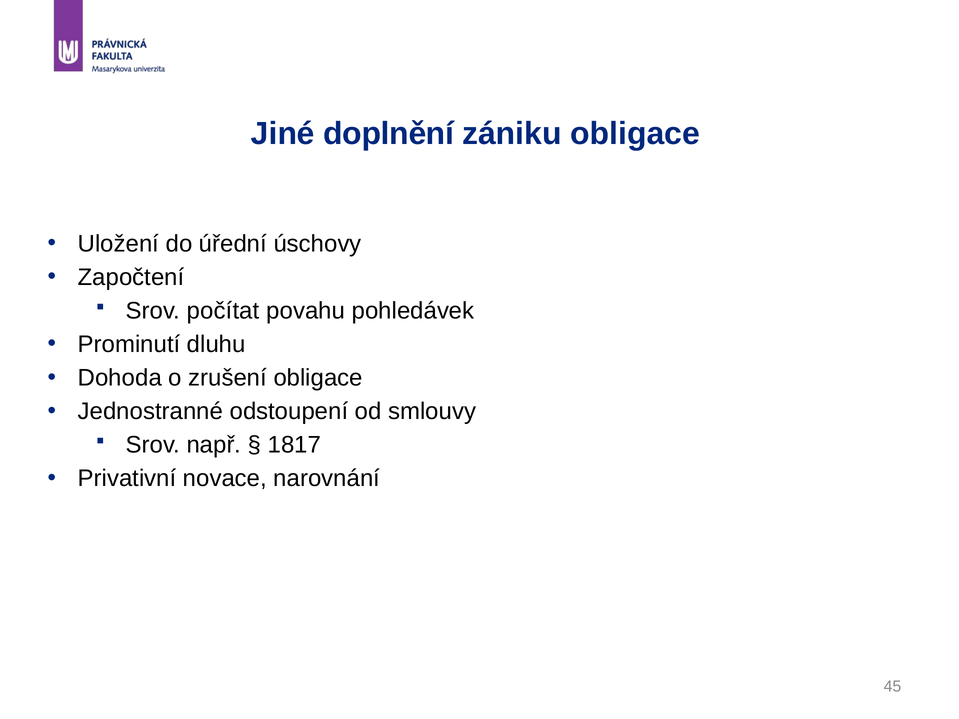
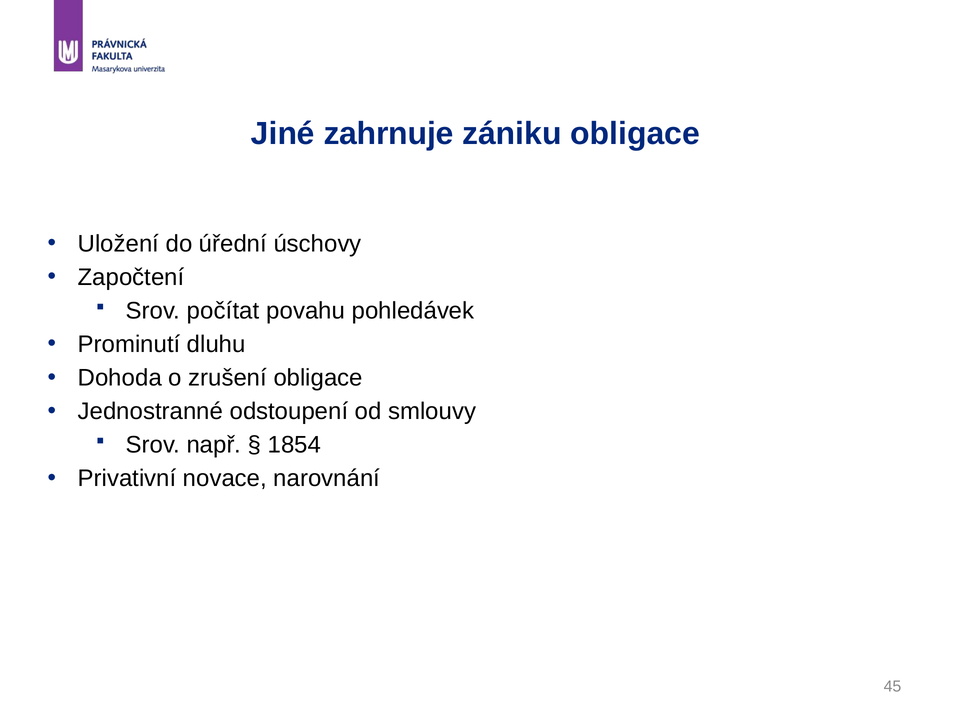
doplnění: doplnění -> zahrnuje
1817: 1817 -> 1854
